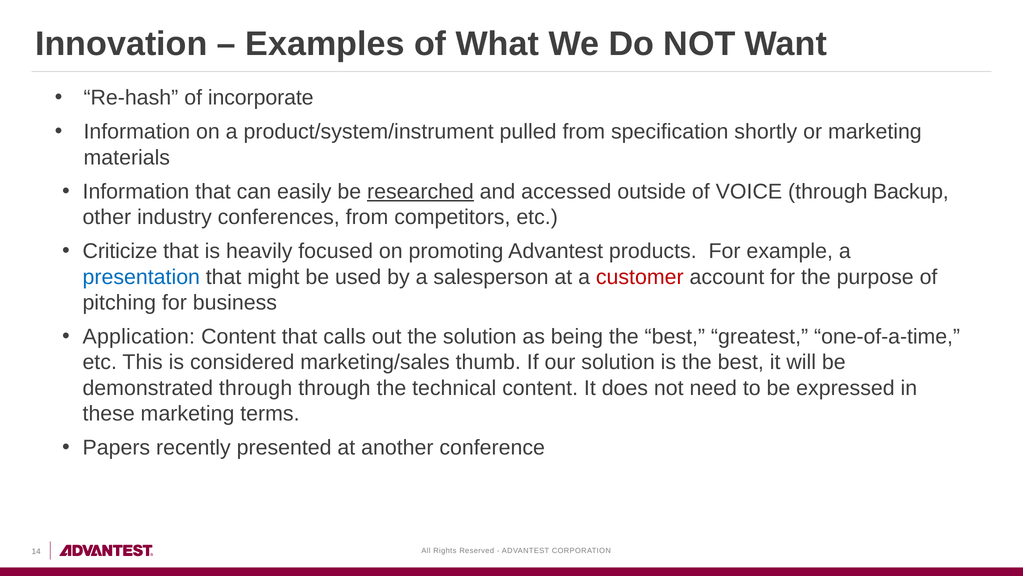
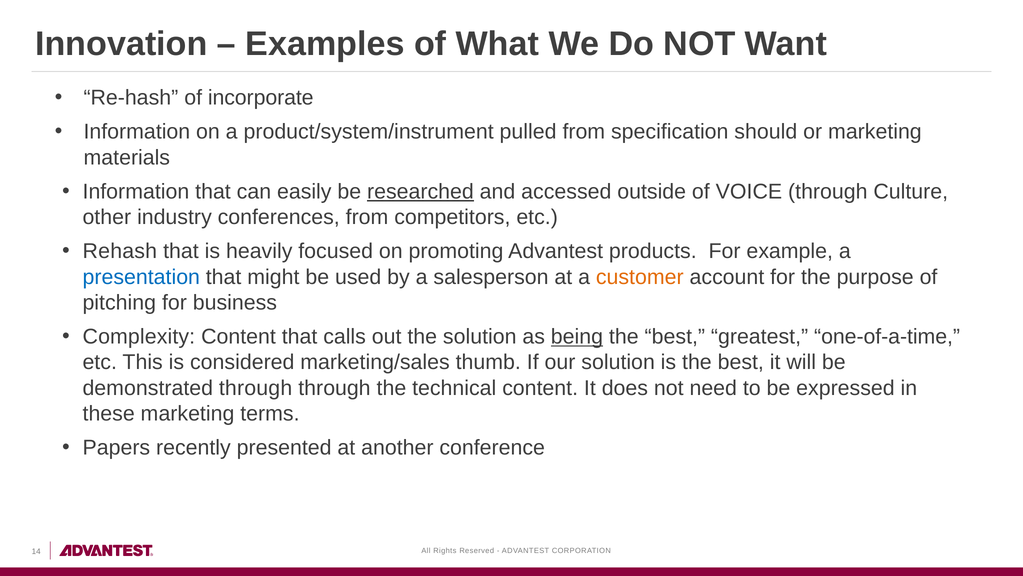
shortly: shortly -> should
Backup: Backup -> Culture
Criticize: Criticize -> Rehash
customer colour: red -> orange
Application: Application -> Complexity
being underline: none -> present
